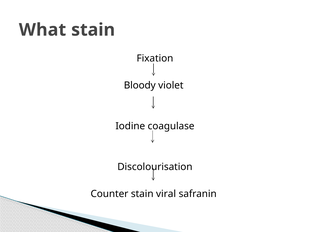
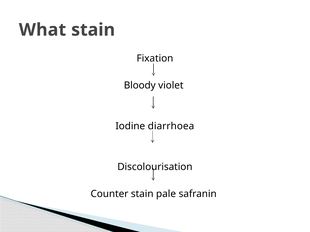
coagulase: coagulase -> diarrhoea
viral: viral -> pale
